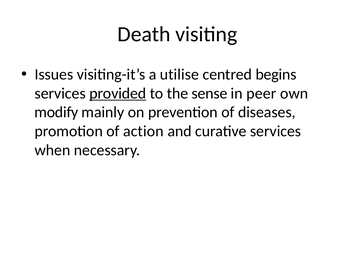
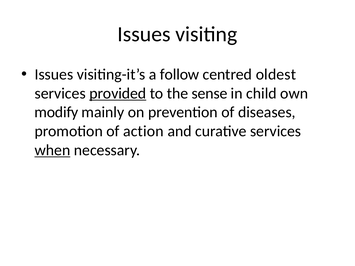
Death at (144, 34): Death -> Issues
utilise: utilise -> follow
begins: begins -> oldest
peer: peer -> child
when underline: none -> present
